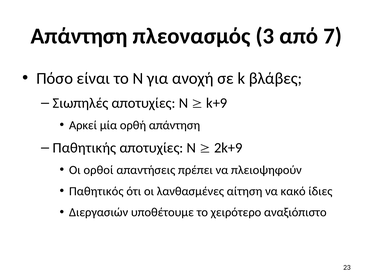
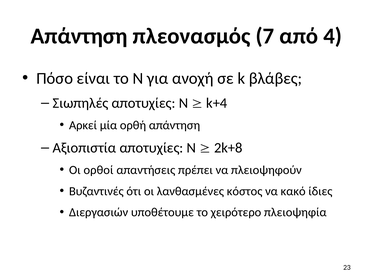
3: 3 -> 7
7: 7 -> 4
k+9: k+9 -> k+4
Παθητικής: Παθητικής -> Αξιοπιστία
2k+9: 2k+9 -> 2k+8
Παθητικός: Παθητικός -> Βυζαντινές
αίτηση: αίτηση -> κόστος
αναξιόπιστο: αναξιόπιστο -> πλειοψηφία
